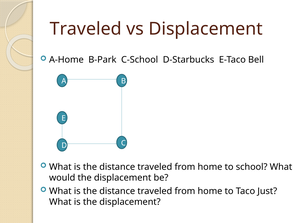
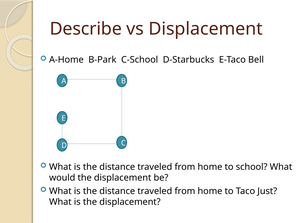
Traveled at (86, 29): Traveled -> Describe
